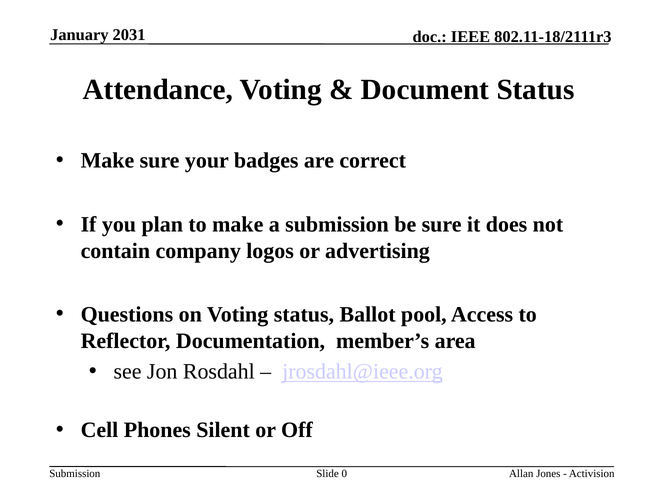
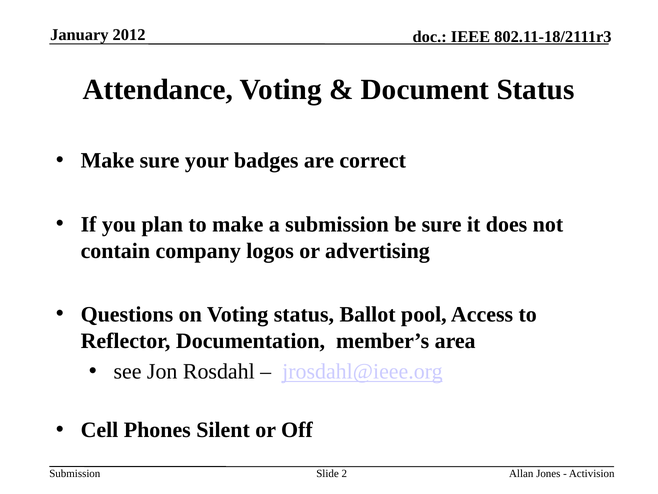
2031: 2031 -> 2012
0: 0 -> 2
